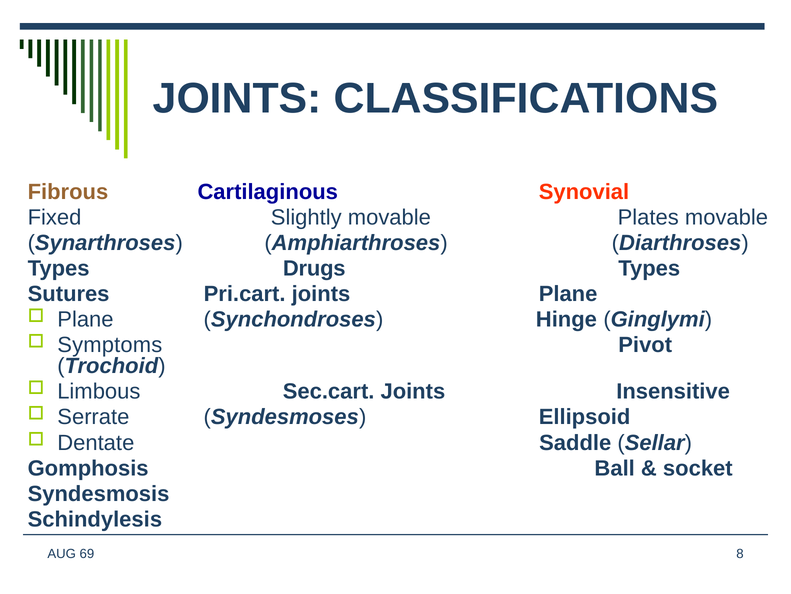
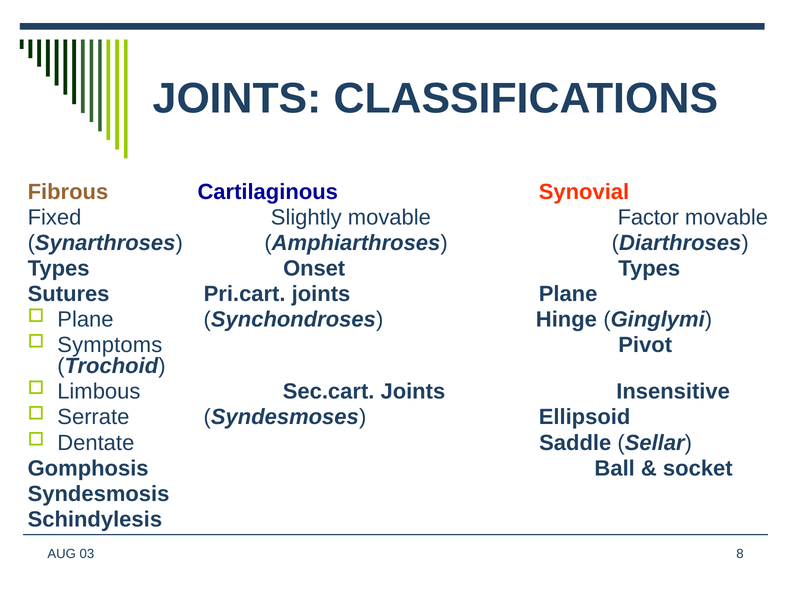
Plates: Plates -> Factor
Drugs: Drugs -> Onset
69: 69 -> 03
